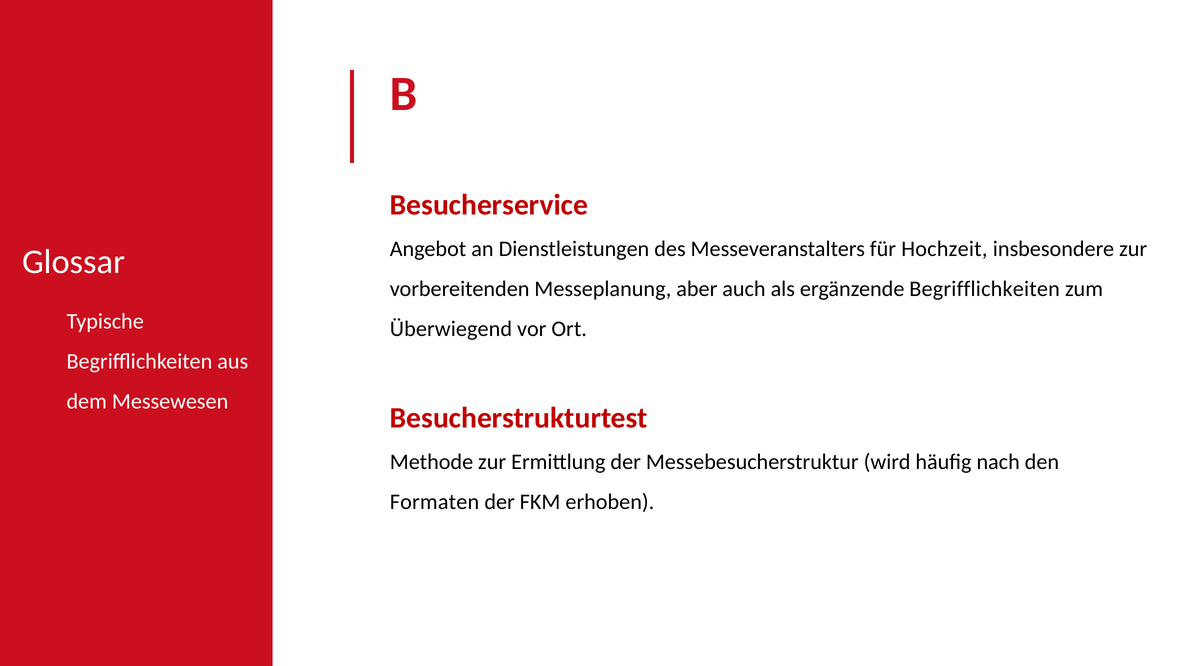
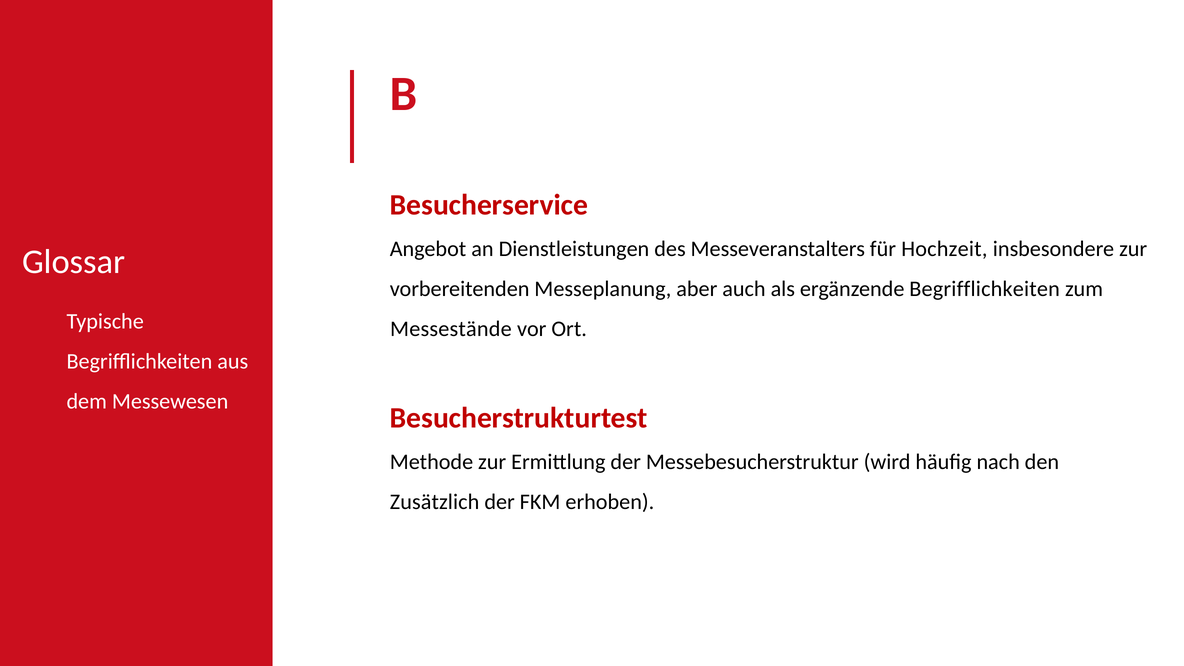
Überwiegend: Überwiegend -> Messestände
Formaten: Formaten -> Zusätzlich
